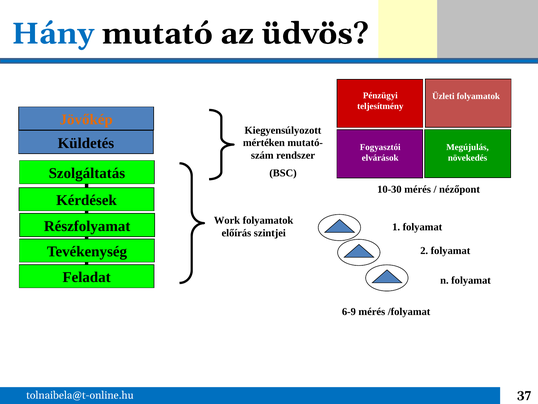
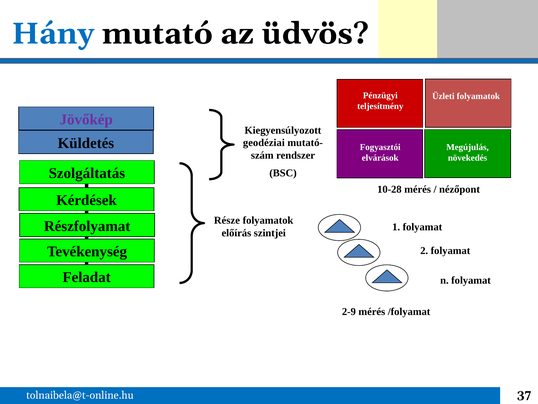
Jövőkép colour: orange -> purple
mértéken: mértéken -> geodéziai
10-30: 10-30 -> 10-28
Work: Work -> Része
6-9: 6-9 -> 2-9
